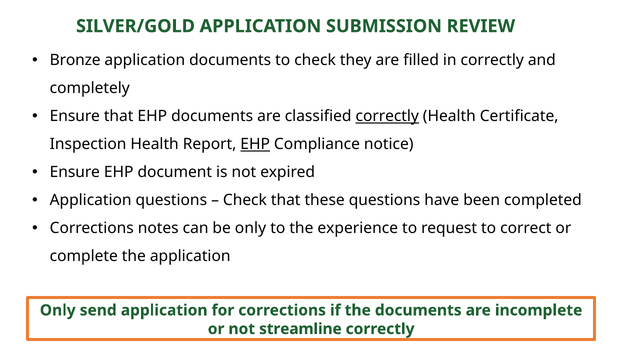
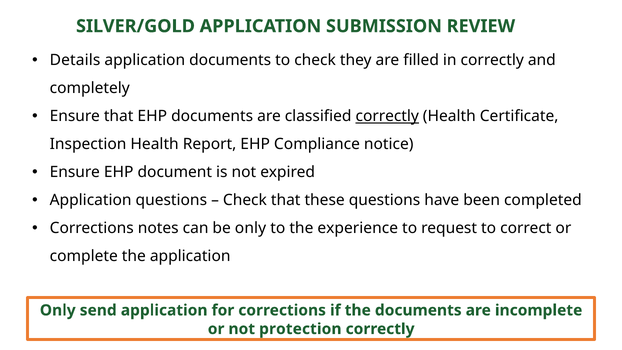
Bronze: Bronze -> Details
EHP at (255, 144) underline: present -> none
streamline: streamline -> protection
